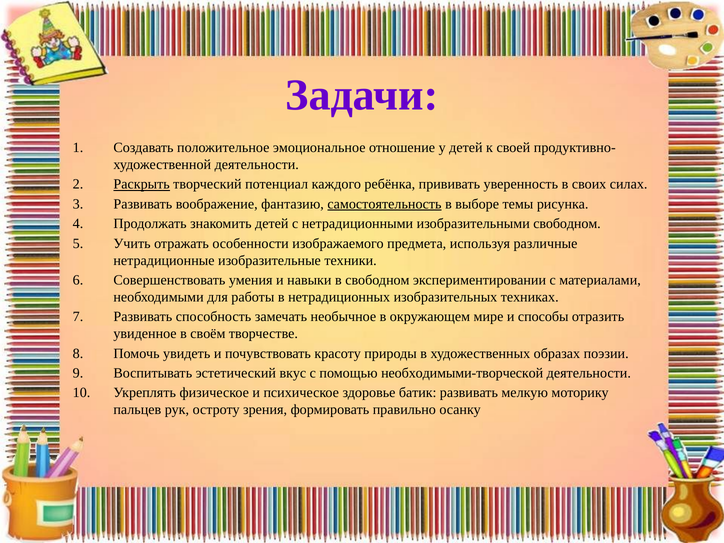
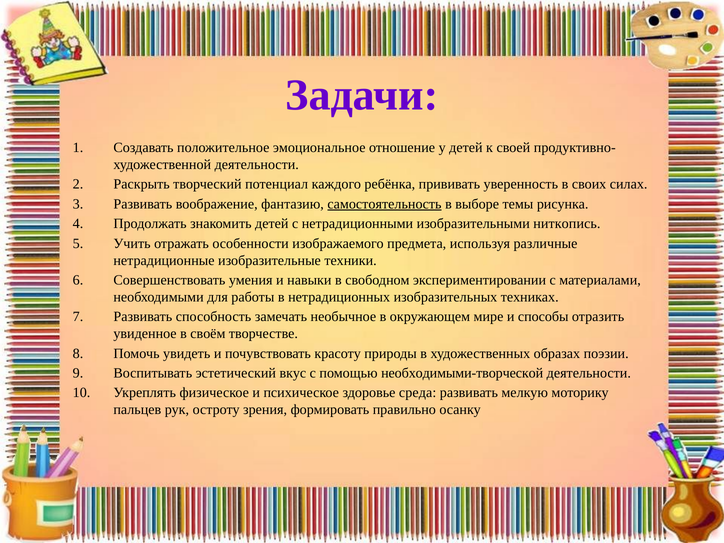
Раскрыть underline: present -> none
изобразительными свободном: свободном -> ниткопись
батик: батик -> среда
